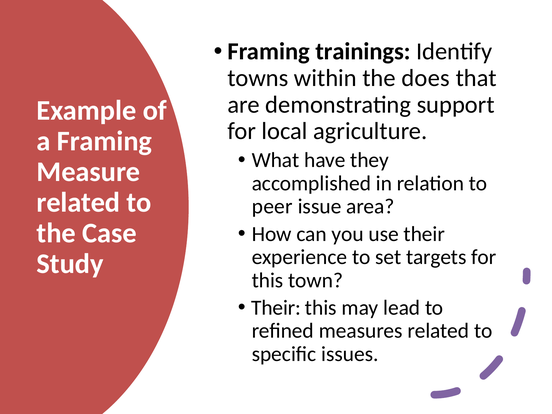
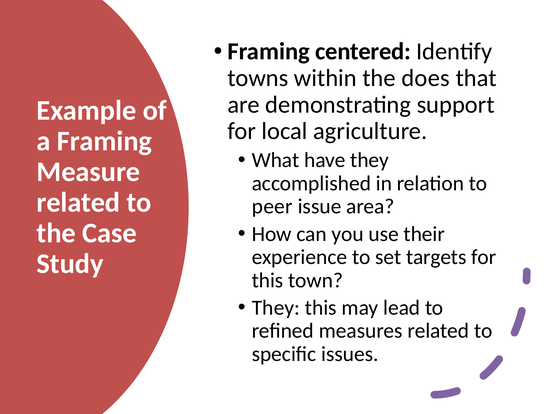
trainings: trainings -> centered
Their at (276, 308): Their -> They
